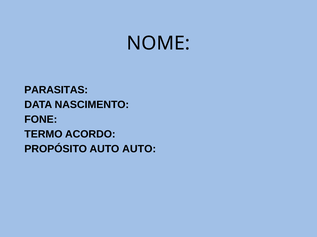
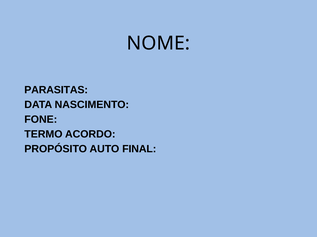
AUTO AUTO: AUTO -> FINAL
